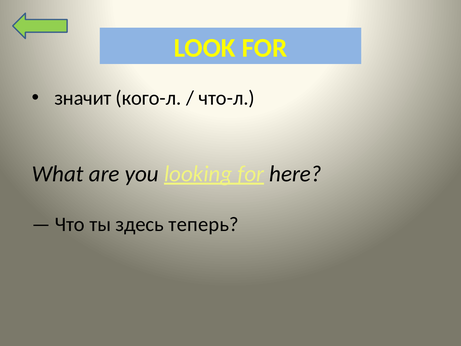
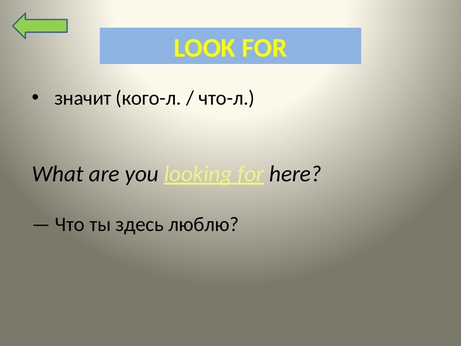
теперь: теперь -> люблю
